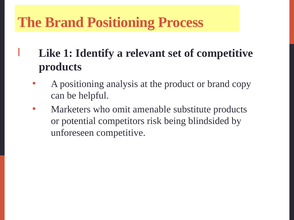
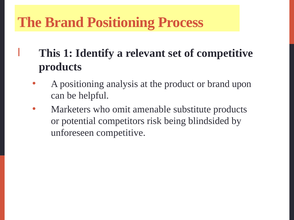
Like: Like -> This
copy: copy -> upon
